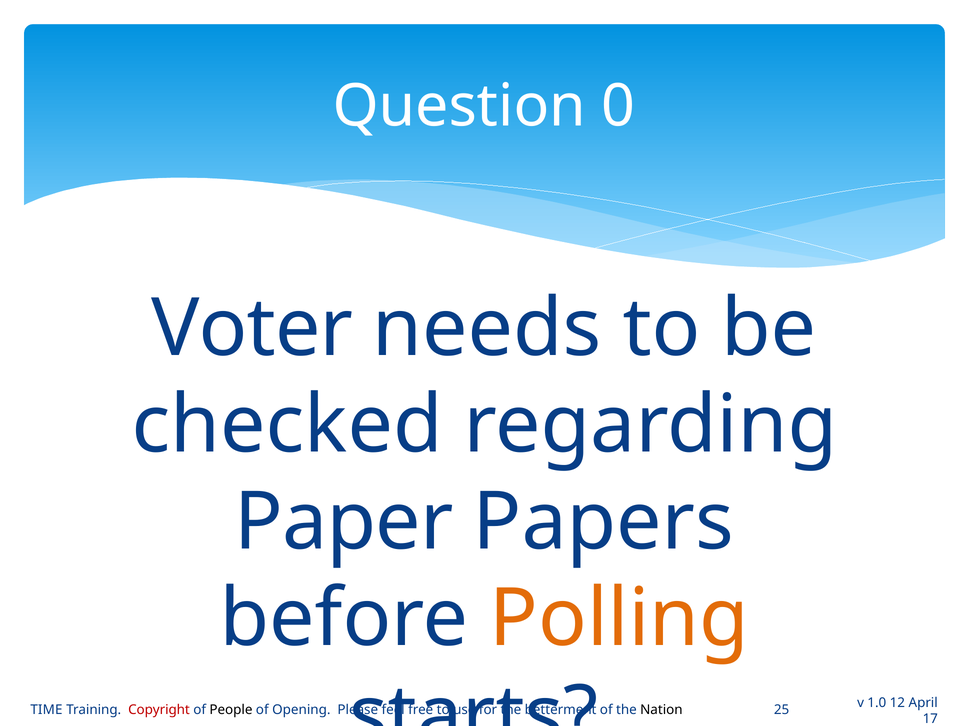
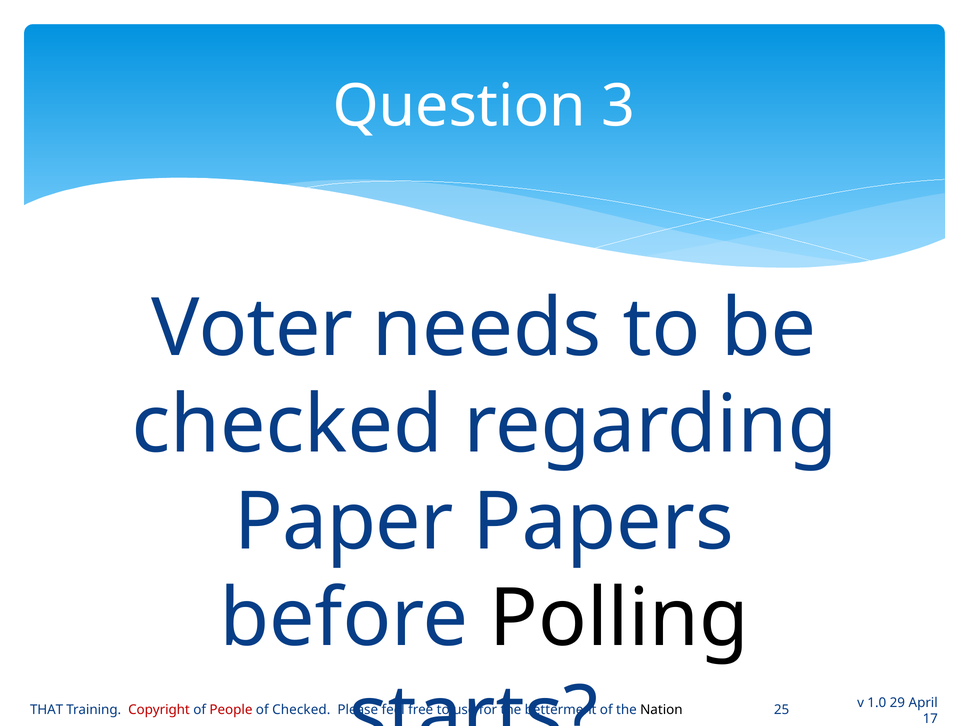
0: 0 -> 3
Polling colour: orange -> black
12: 12 -> 29
TIME: TIME -> THAT
People colour: black -> red
of Opening: Opening -> Checked
